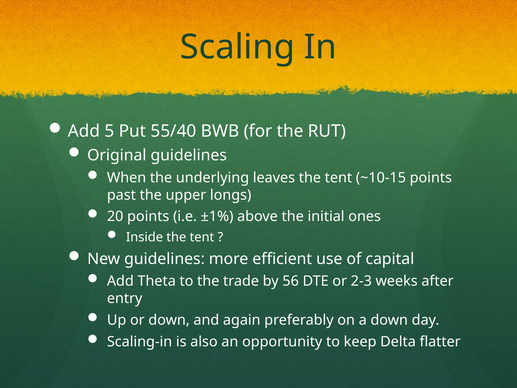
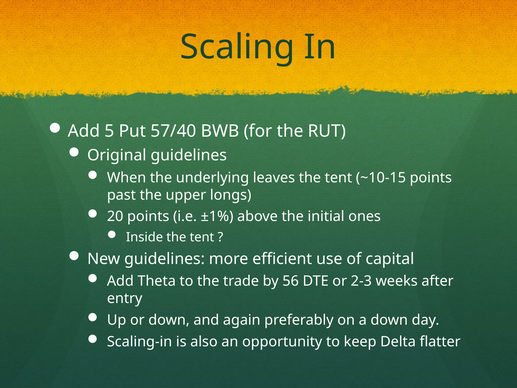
55/40: 55/40 -> 57/40
